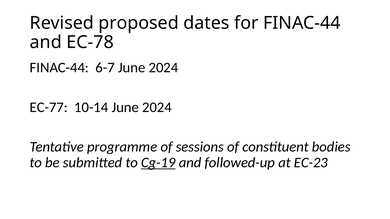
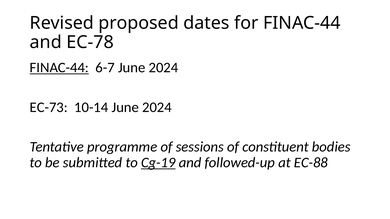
FINAC-44 at (59, 68) underline: none -> present
EC-77: EC-77 -> EC-73
EC-23: EC-23 -> EC-88
